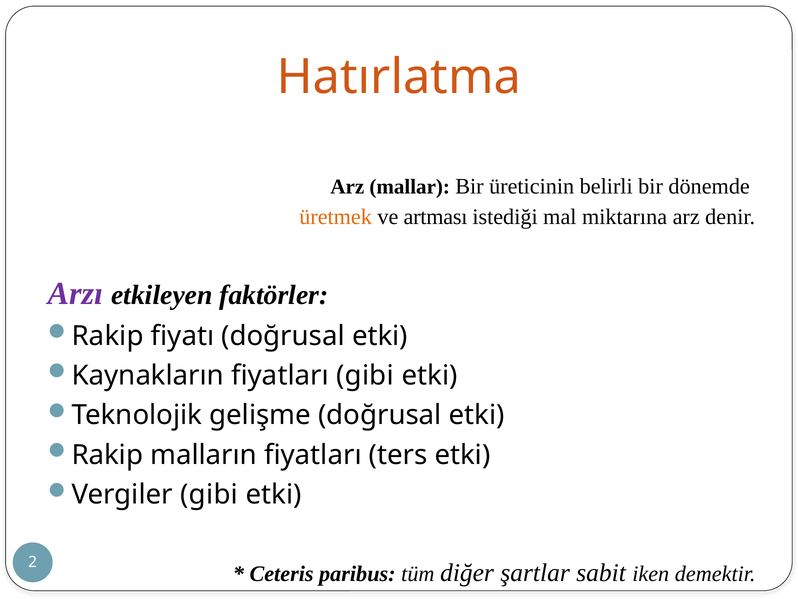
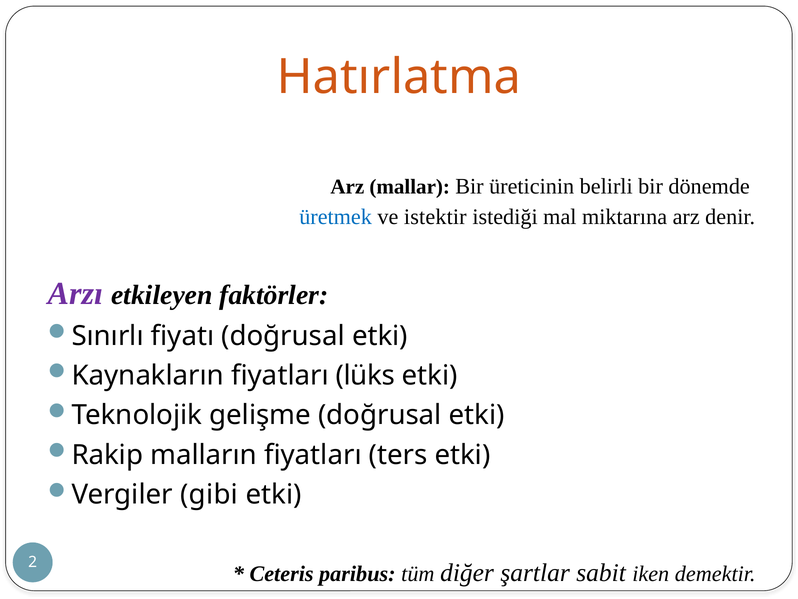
üretmek colour: orange -> blue
artması: artması -> istektir
Rakip at (108, 336): Rakip -> Sınırlı
fiyatları gibi: gibi -> lüks
